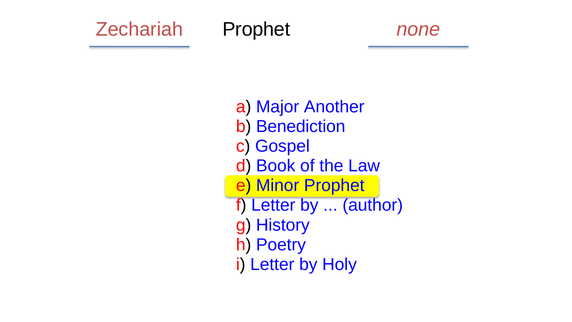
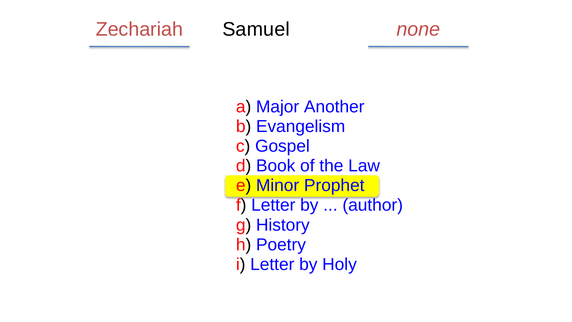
Prophet at (256, 29): Prophet -> Samuel
Benediction: Benediction -> Evangelism
